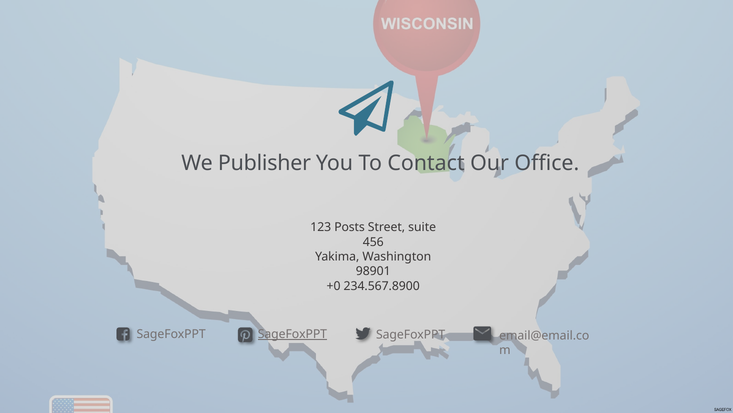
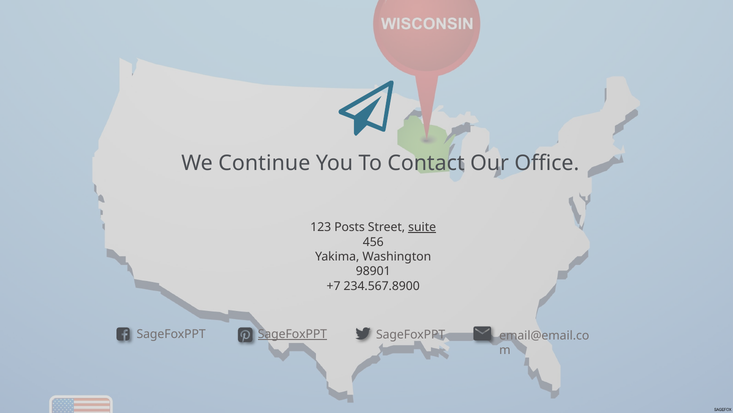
Publisher: Publisher -> Continue
suite underline: none -> present
+0: +0 -> +7
